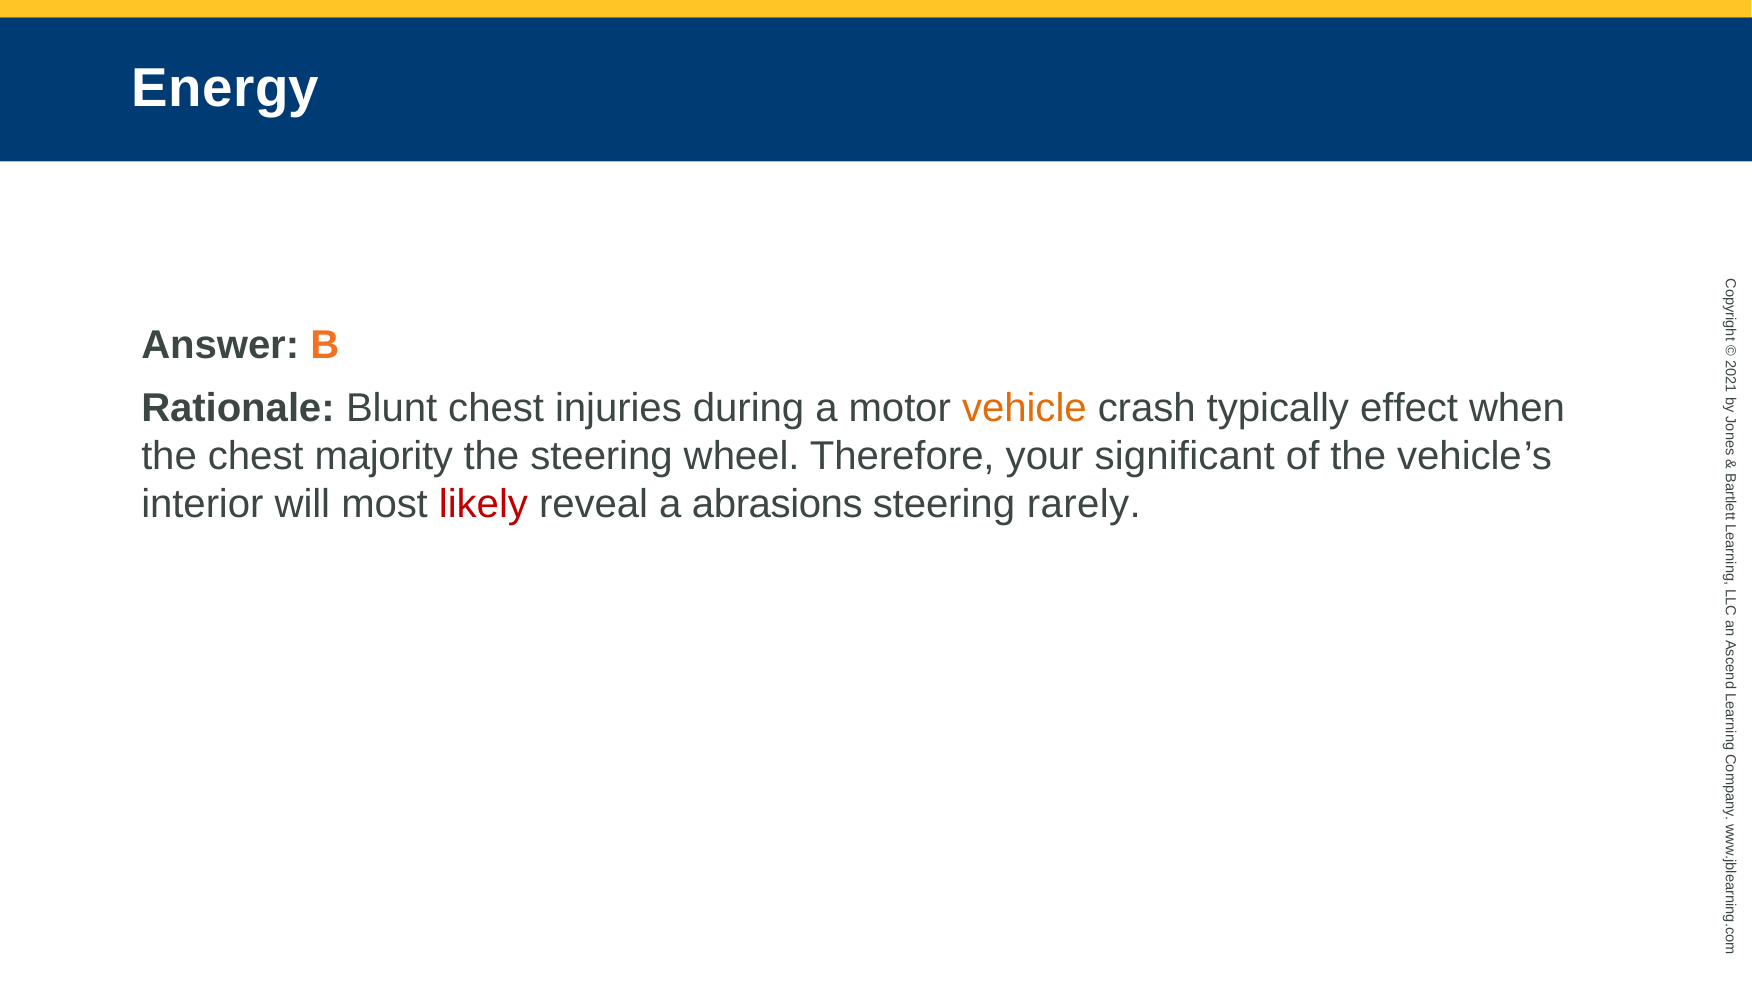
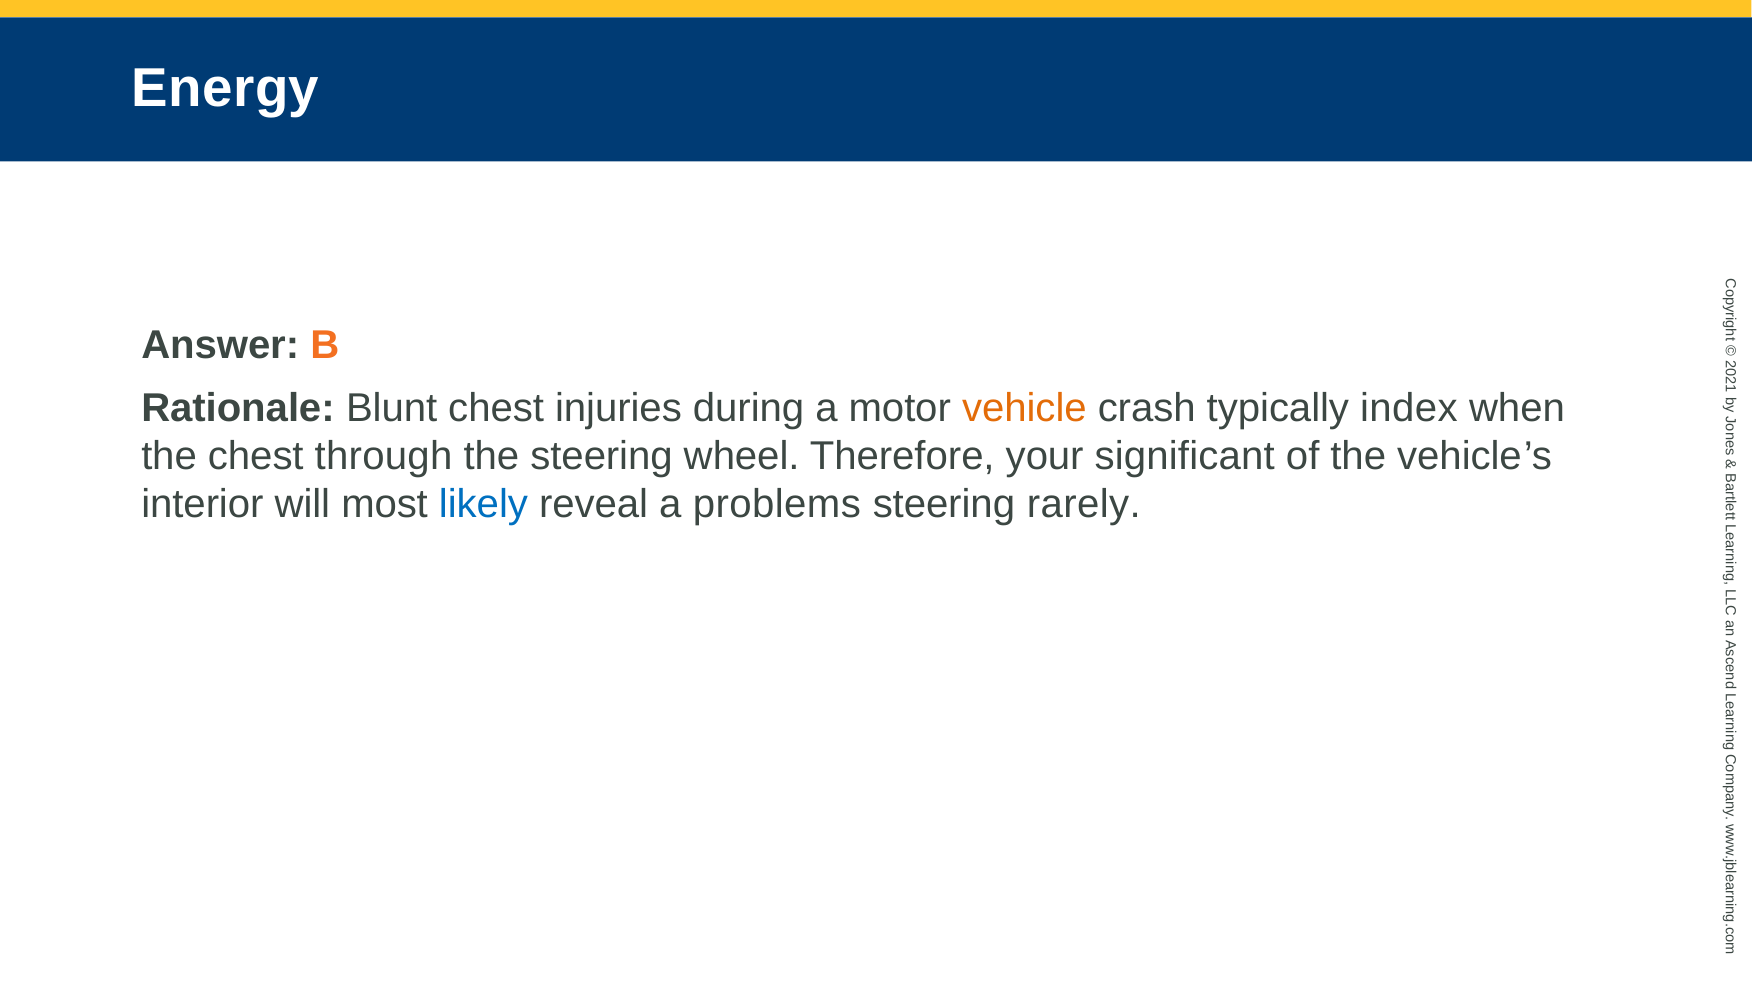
effect: effect -> index
majority: majority -> through
likely colour: red -> blue
abrasions: abrasions -> problems
